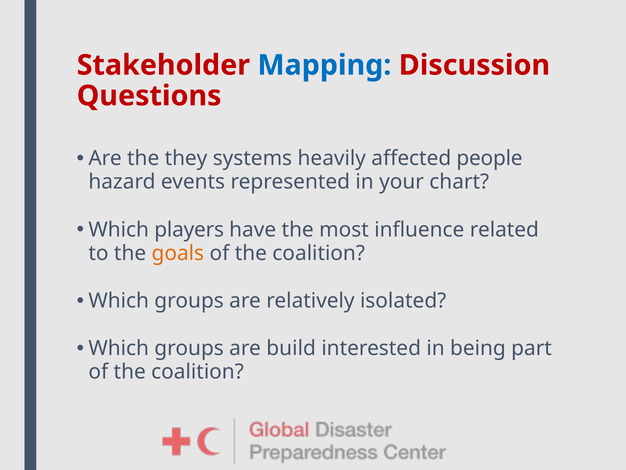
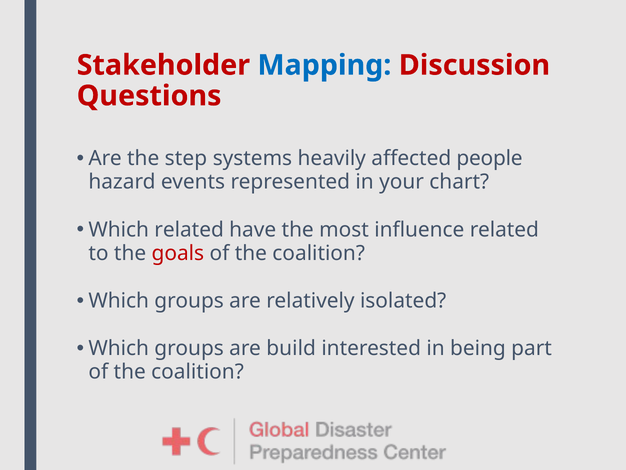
they: they -> step
Which players: players -> related
goals colour: orange -> red
